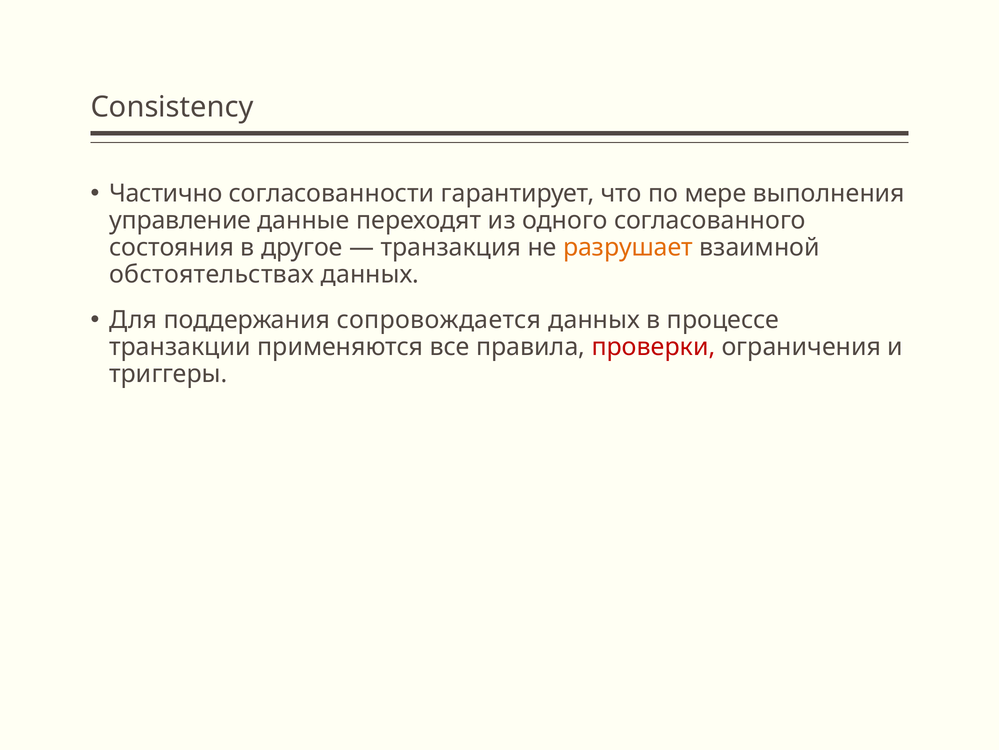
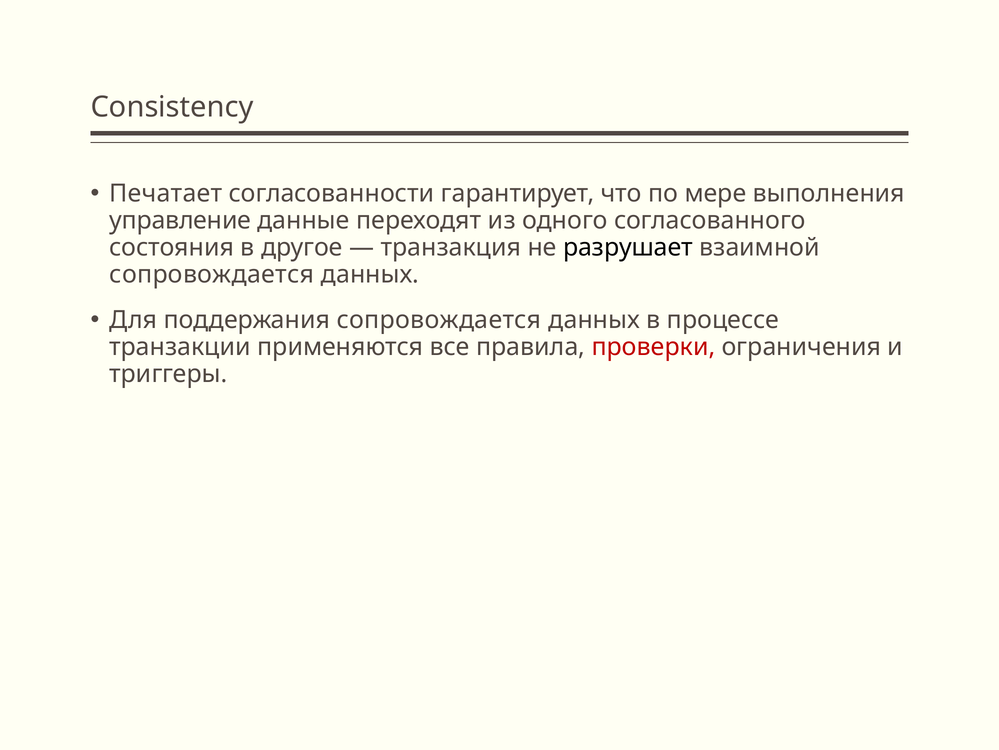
Частично: Частично -> Печатает
разрушает colour: orange -> black
обстоятельствах at (212, 274): обстоятельствах -> сопровождается
